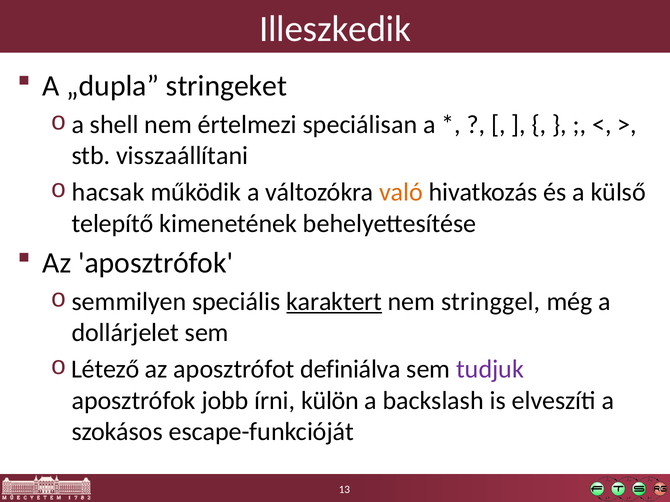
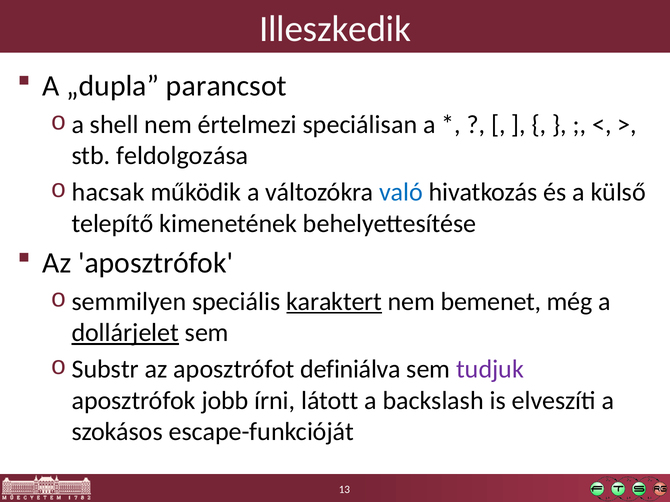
stringeket: stringeket -> parancsot
visszaállítani: visszaállítani -> feldolgozása
való colour: orange -> blue
stringgel: stringgel -> bemenet
dollárjelet underline: none -> present
Létező: Létező -> Substr
külön: külön -> látott
